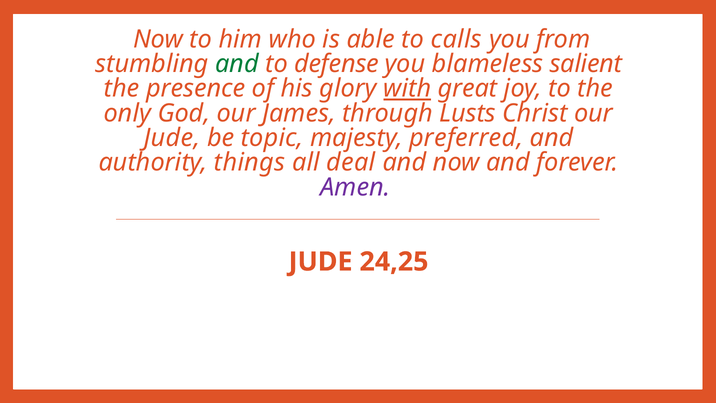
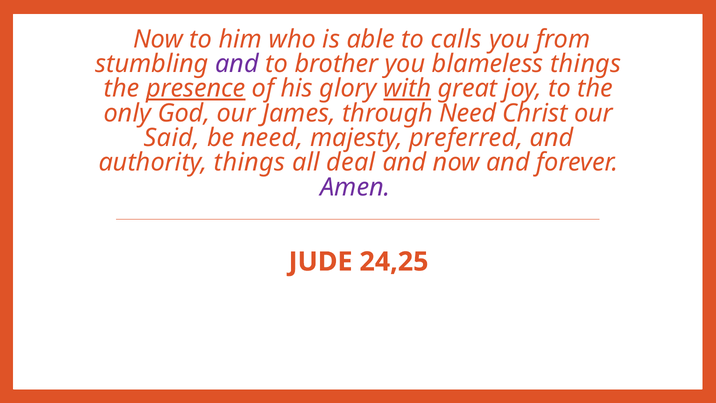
and at (237, 64) colour: green -> purple
defense: defense -> brother
blameless salient: salient -> things
presence underline: none -> present
through Lusts: Lusts -> Need
Jude at (172, 138): Jude -> Said
be topic: topic -> need
